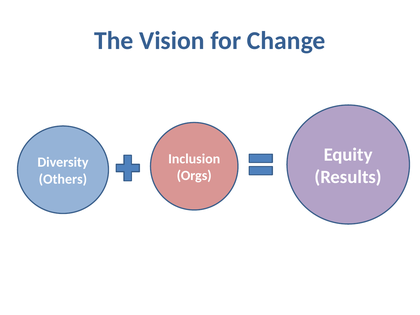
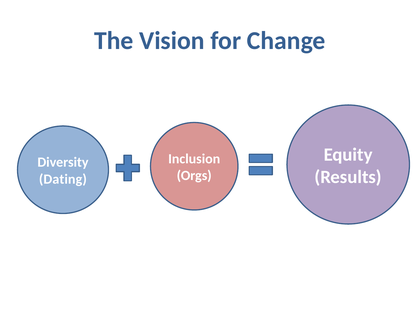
Others: Others -> Dating
